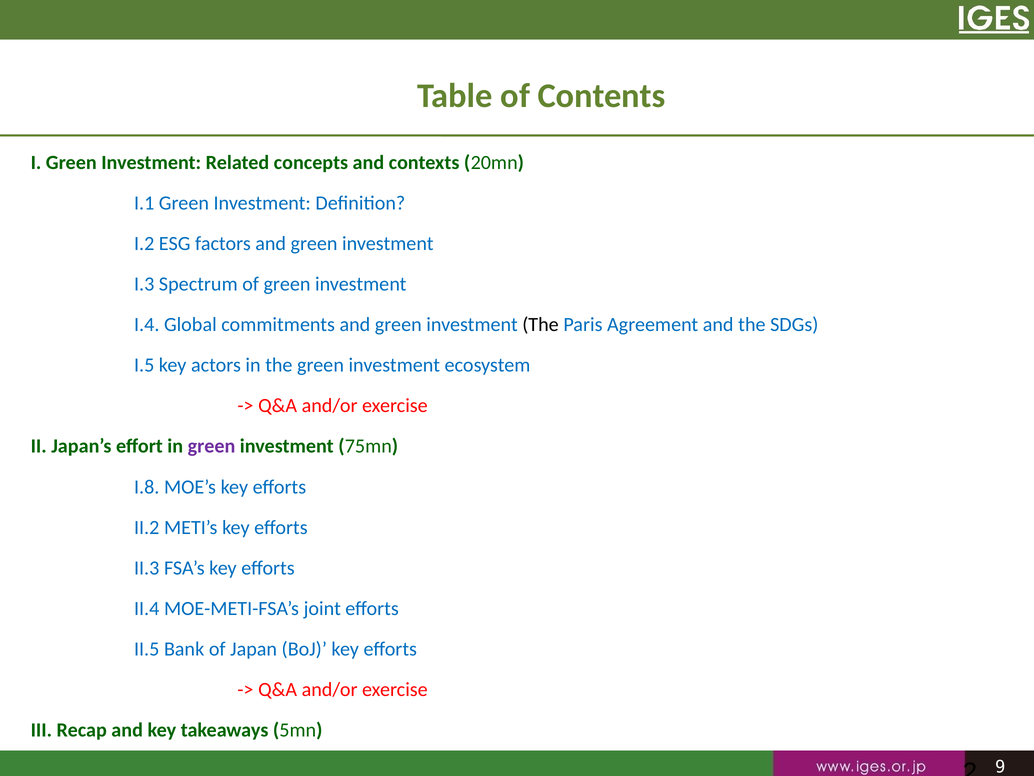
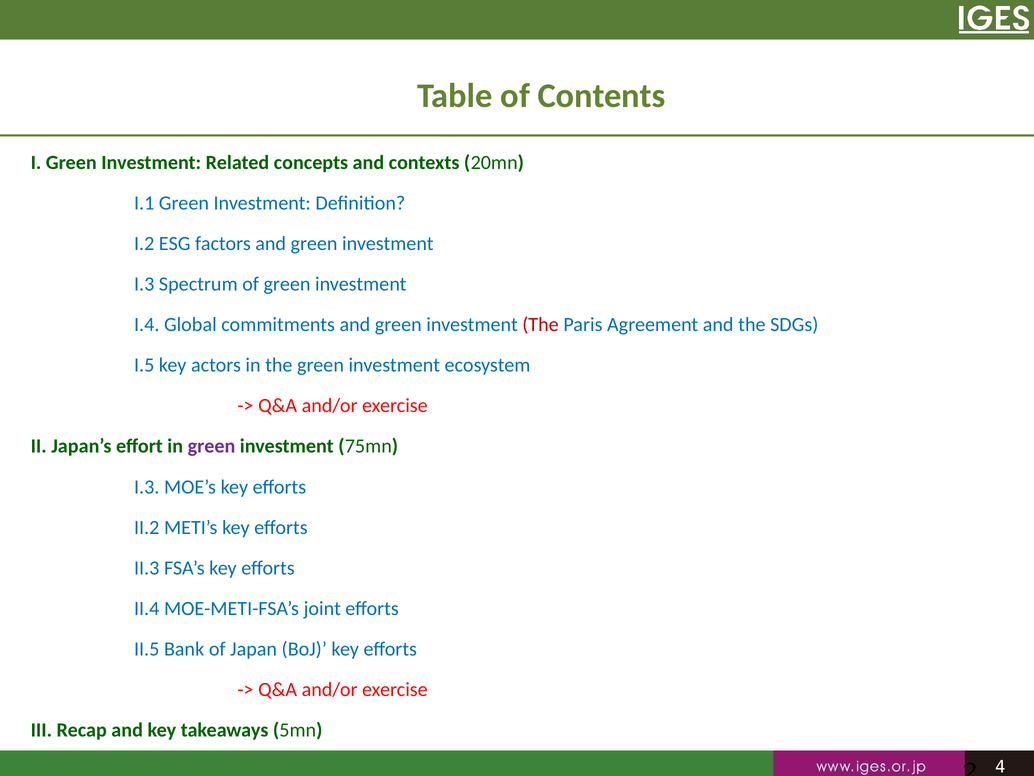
The at (540, 325) colour: black -> red
I.8 at (147, 487): I.8 -> I.3
9: 9 -> 4
